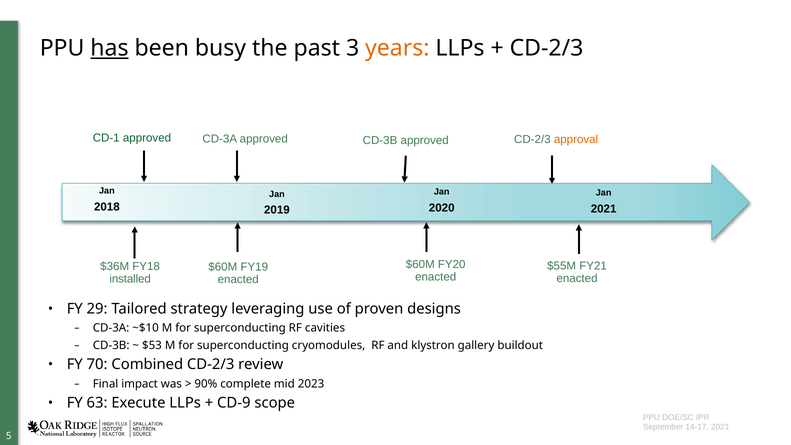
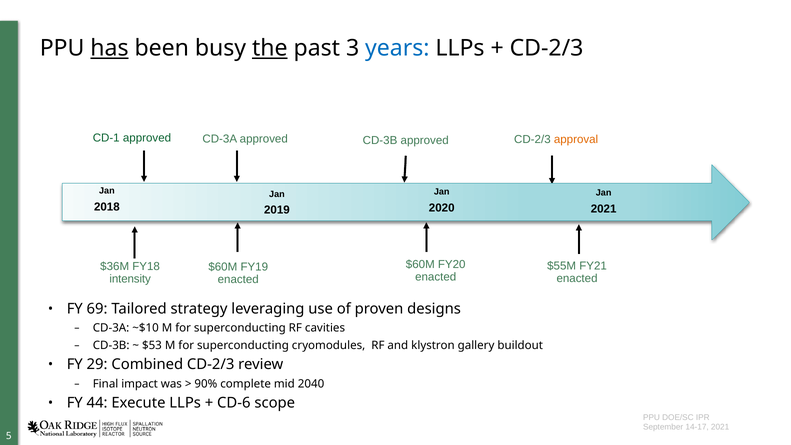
the underline: none -> present
years colour: orange -> blue
installed: installed -> intensity
29: 29 -> 69
70: 70 -> 29
2023: 2023 -> 2040
63: 63 -> 44
CD-9: CD-9 -> CD-6
